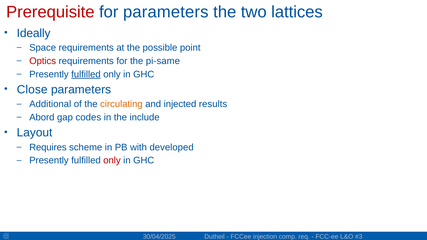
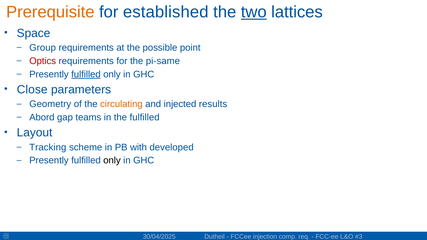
Prerequisite colour: red -> orange
for parameters: parameters -> established
two underline: none -> present
Ideally: Ideally -> Space
Space: Space -> Group
Additional: Additional -> Geometry
codes: codes -> teams
the include: include -> fulfilled
Requires: Requires -> Tracking
only at (112, 161) colour: red -> black
